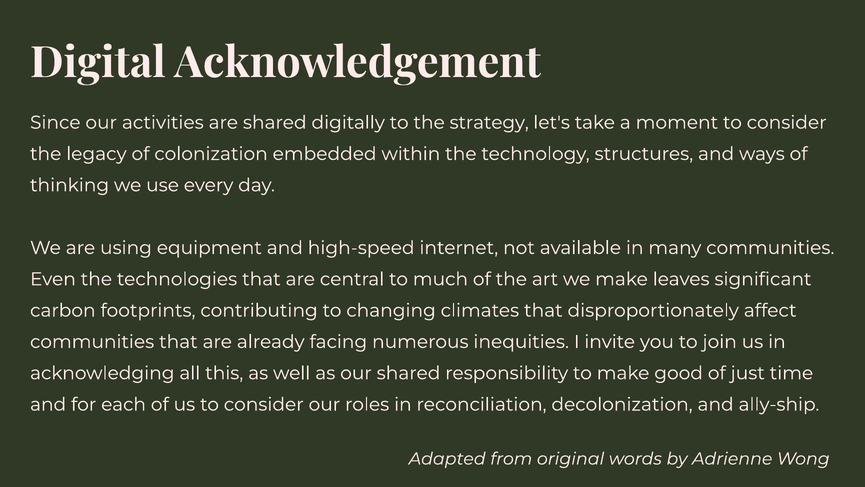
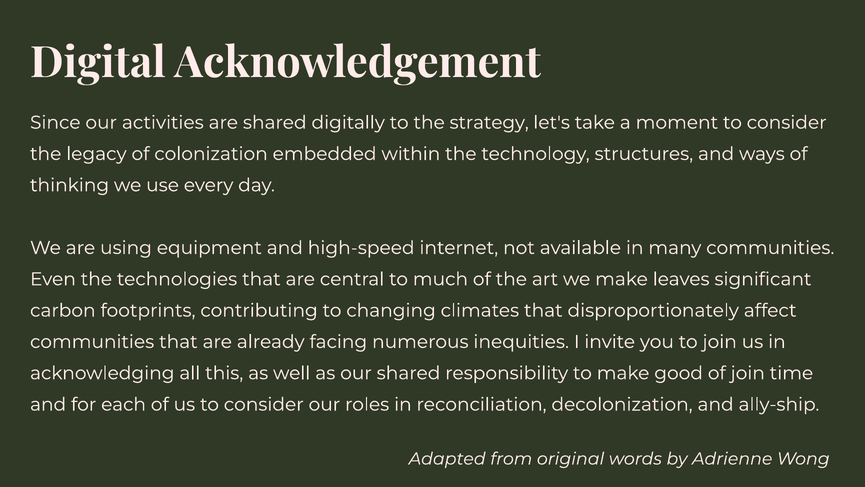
of just: just -> join
